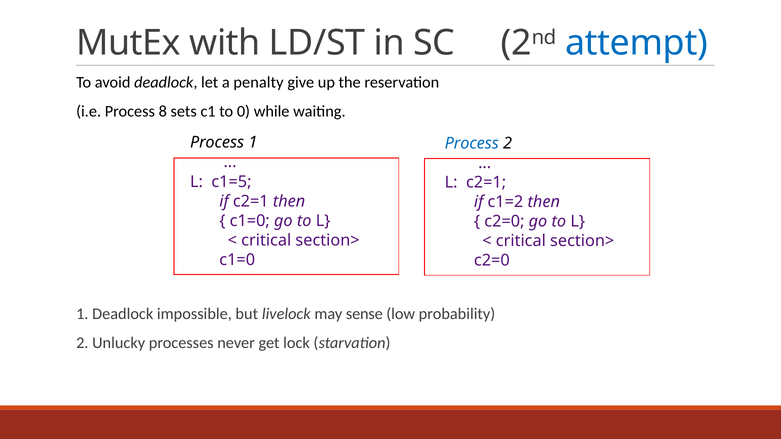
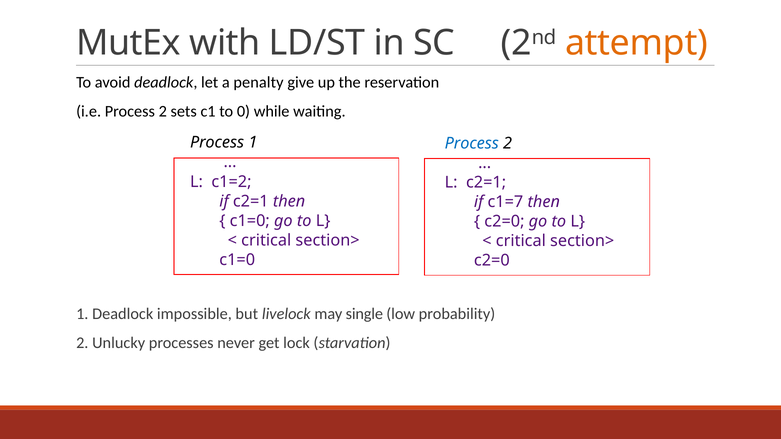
attempt colour: blue -> orange
i.e Process 8: 8 -> 2
c1=5: c1=5 -> c1=2
c1=2: c1=2 -> c1=7
sense: sense -> single
